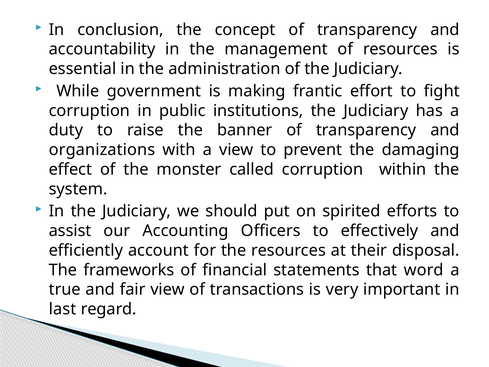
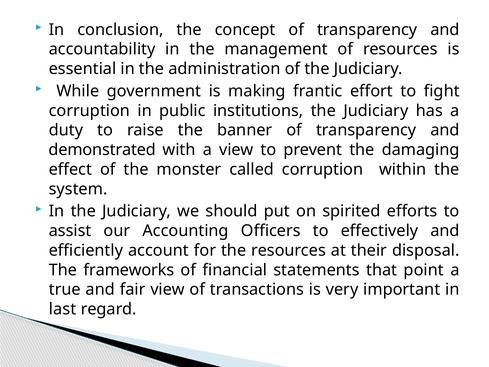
organizations: organizations -> demonstrated
word: word -> point
